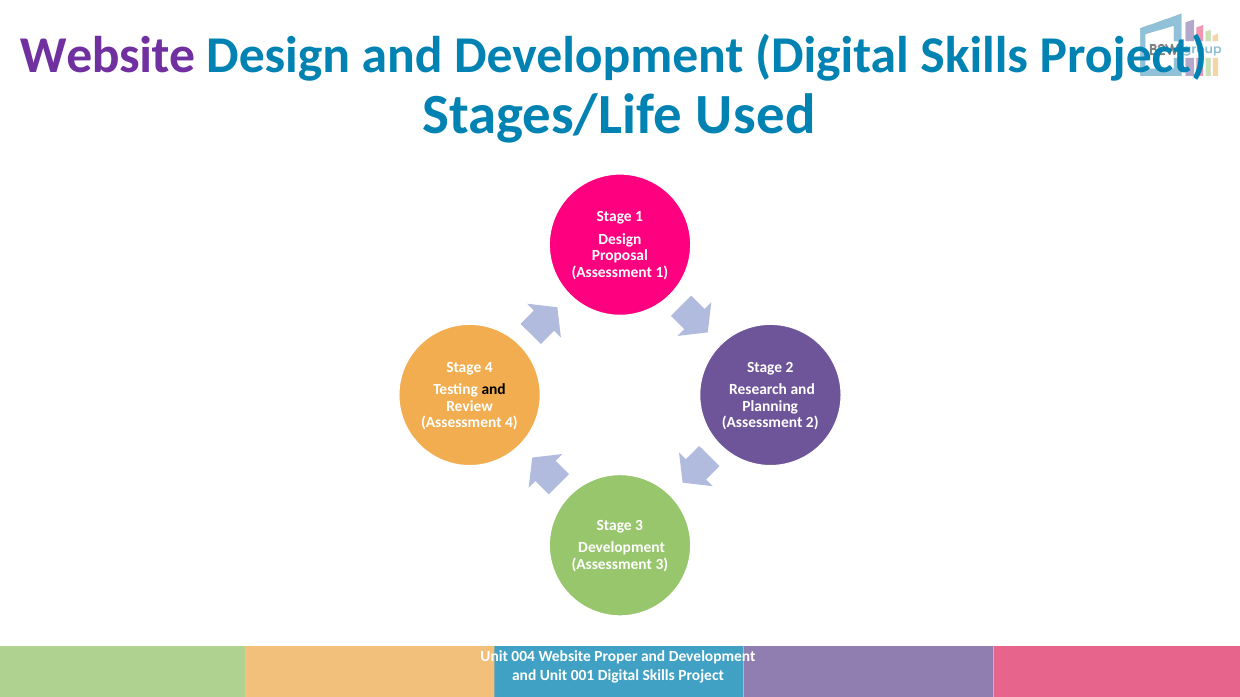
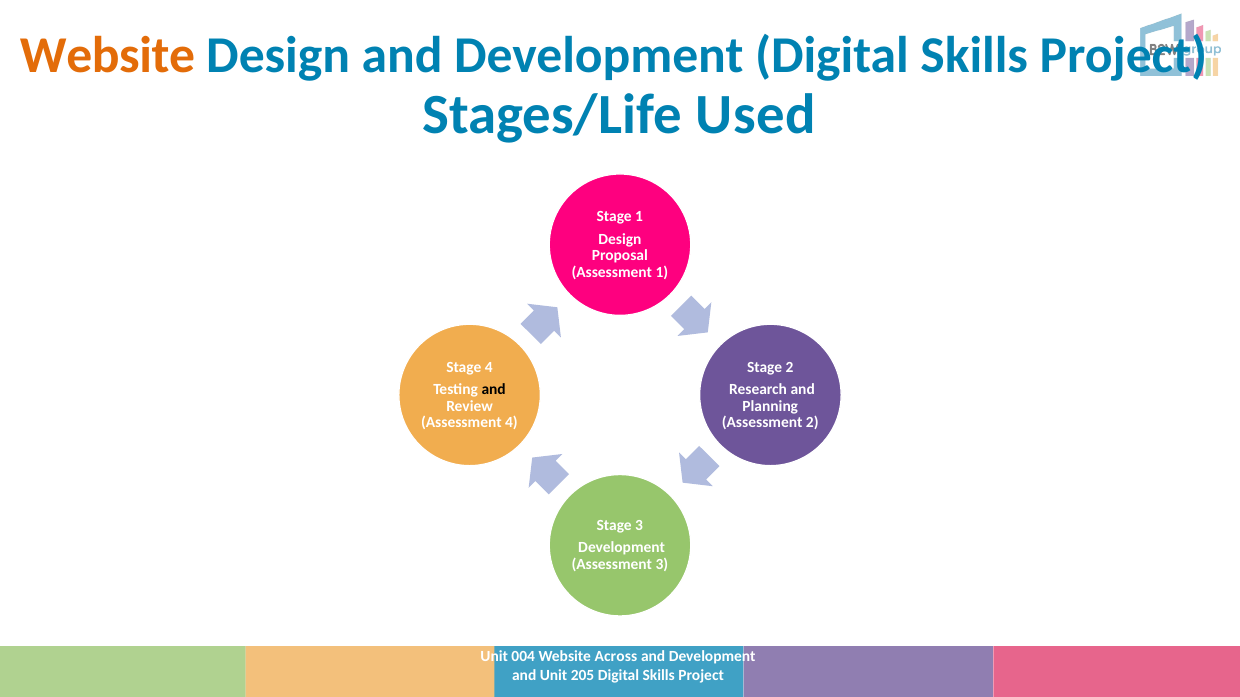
Website at (107, 56) colour: purple -> orange
Proper: Proper -> Across
001: 001 -> 205
